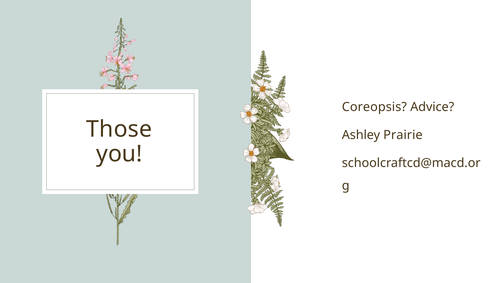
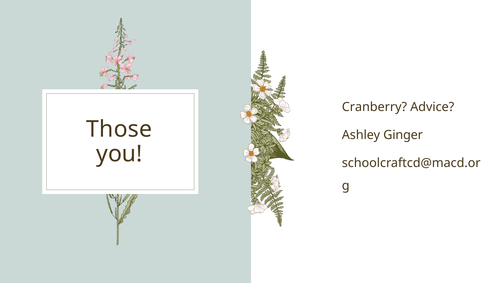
Coreopsis: Coreopsis -> Cranberry
Prairie: Prairie -> Ginger
